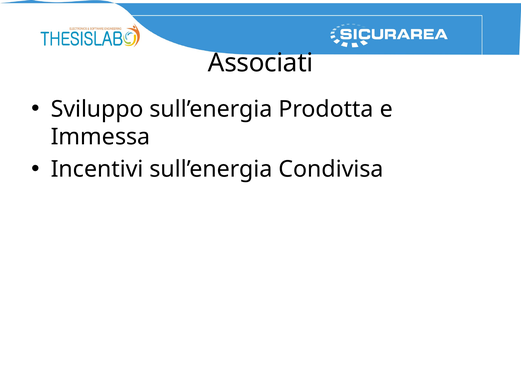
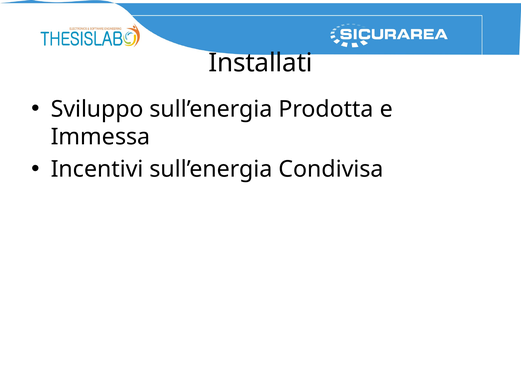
Associati: Associati -> Installati
